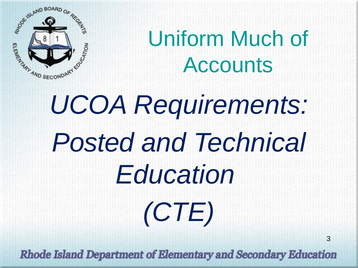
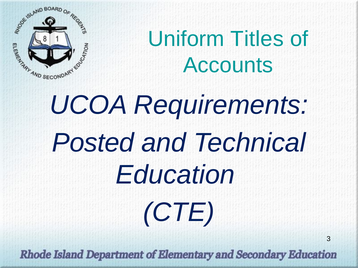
Much: Much -> Titles
